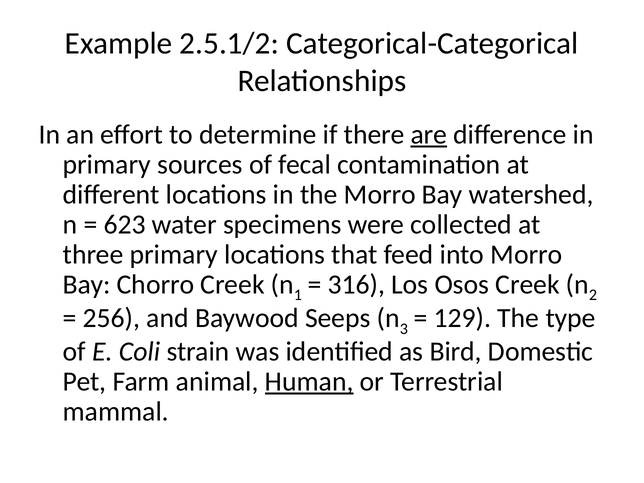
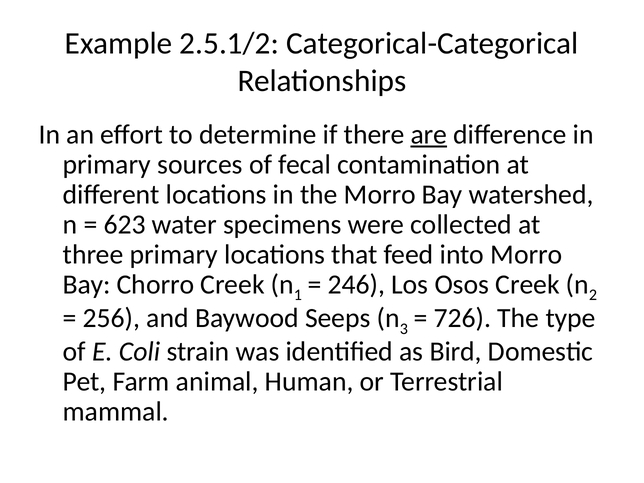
316: 316 -> 246
129: 129 -> 726
Human underline: present -> none
